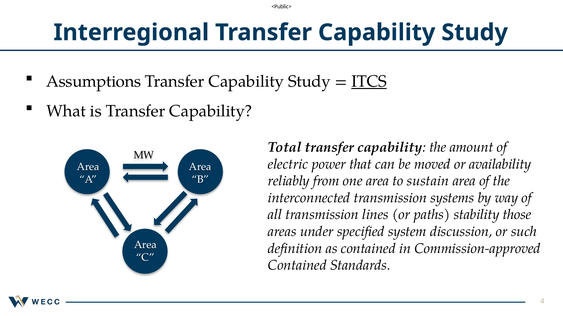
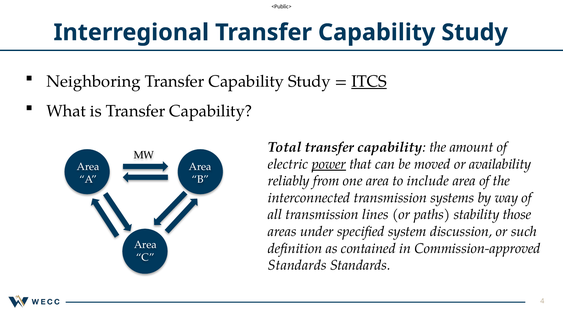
Assumptions: Assumptions -> Neighboring
power underline: none -> present
sustain: sustain -> include
Contained at (297, 266): Contained -> Standards
